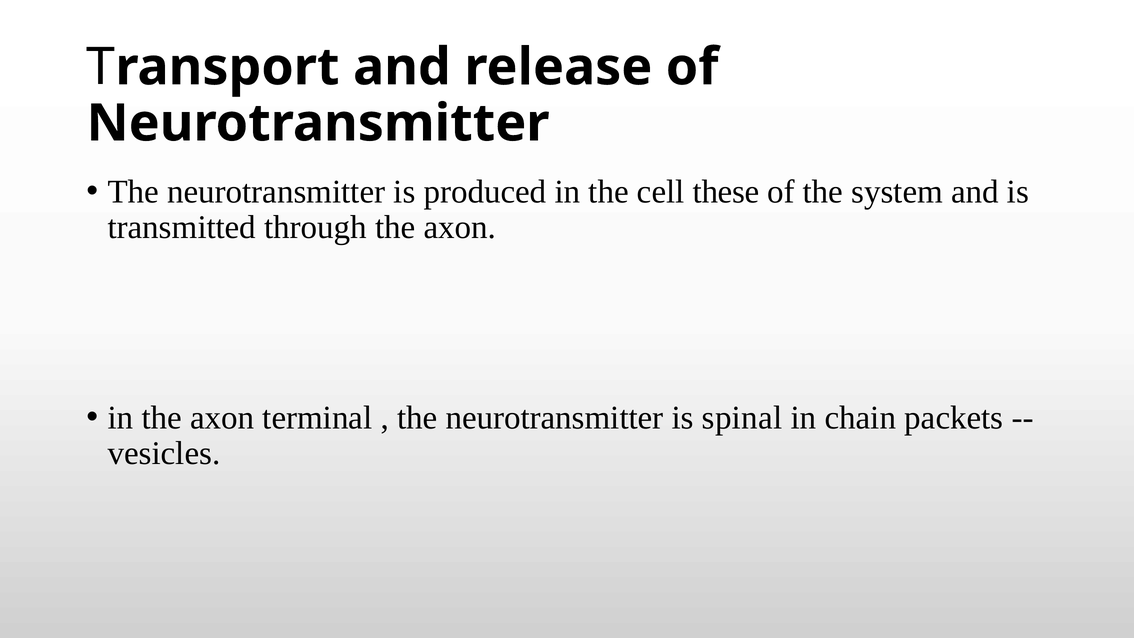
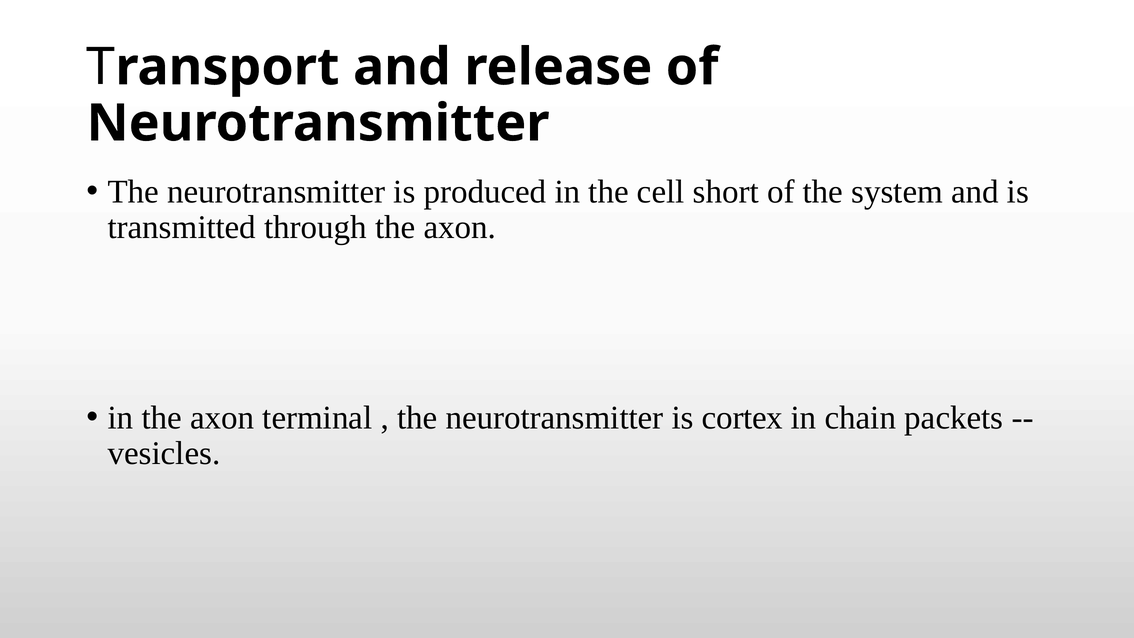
these: these -> short
spinal: spinal -> cortex
